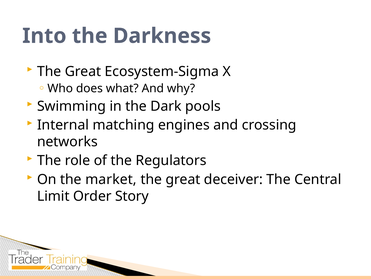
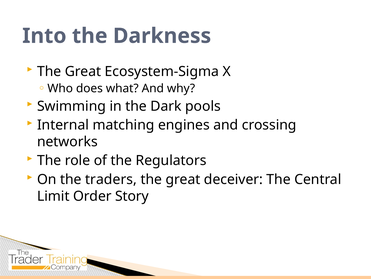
market: market -> traders
